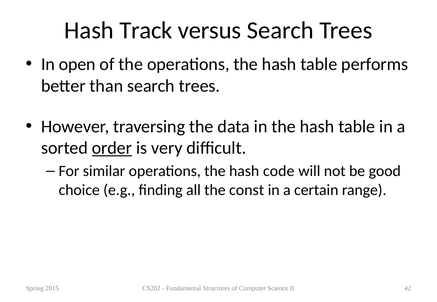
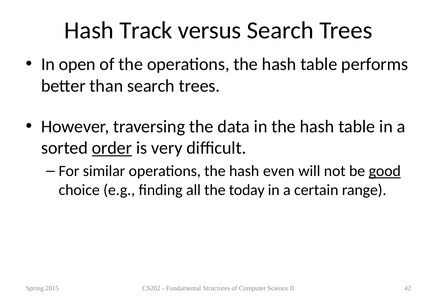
code: code -> even
good underline: none -> present
const: const -> today
